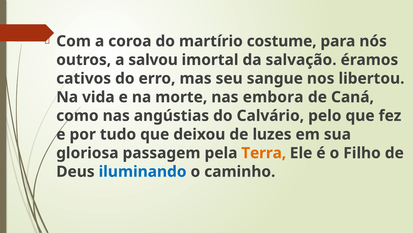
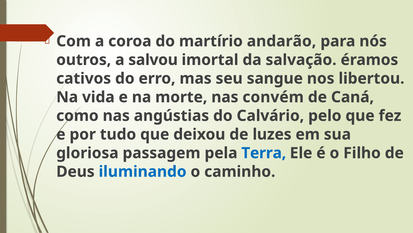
costume: costume -> andarão
embora: embora -> convém
Terra colour: orange -> blue
